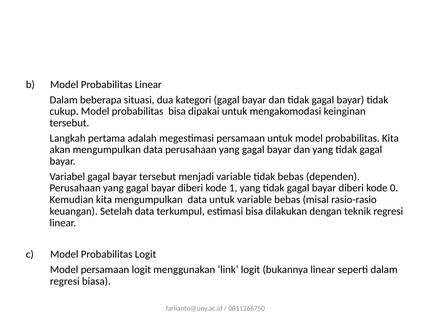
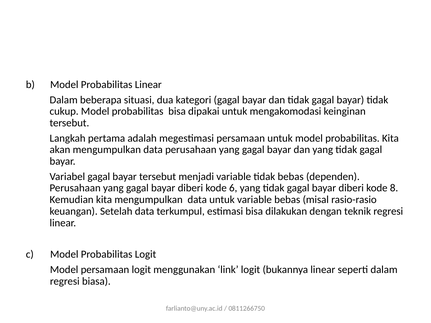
1: 1 -> 6
0: 0 -> 8
